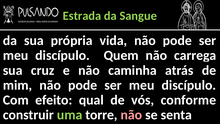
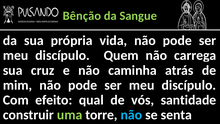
Estrada: Estrada -> Bênção
conforme: conforme -> santidade
não at (131, 115) colour: pink -> light blue
